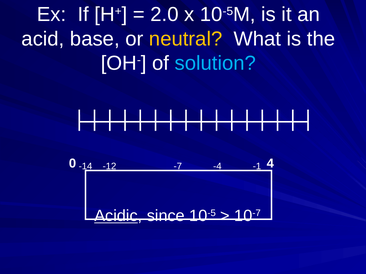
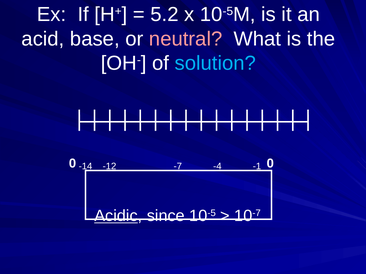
2.0: 2.0 -> 5.2
neutral colour: yellow -> pink
4 at (270, 164): 4 -> 0
